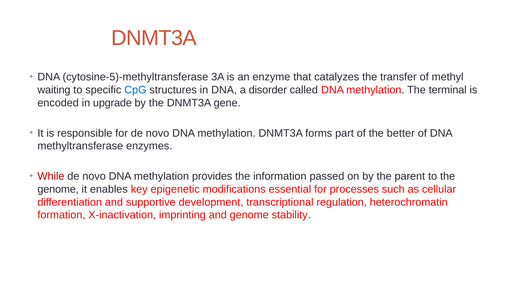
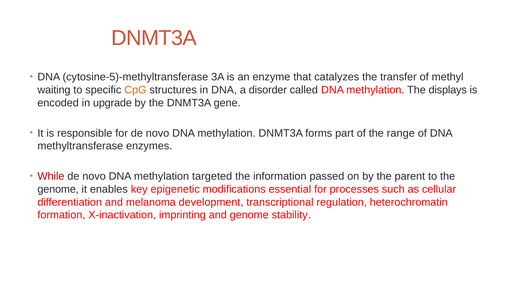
CpG colour: blue -> orange
terminal: terminal -> displays
better: better -> range
provides: provides -> targeted
supportive: supportive -> melanoma
